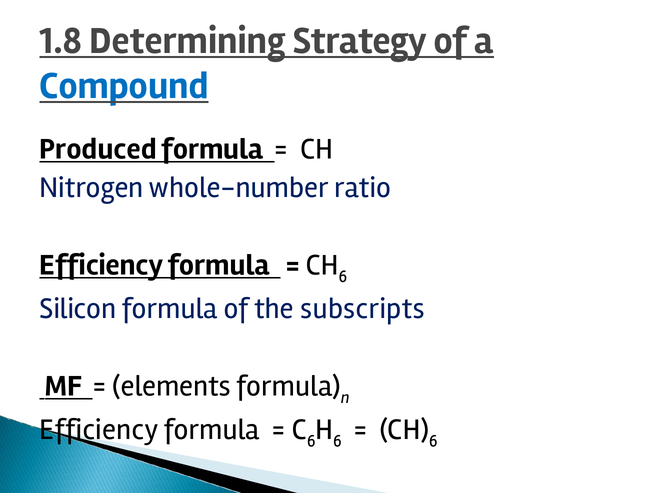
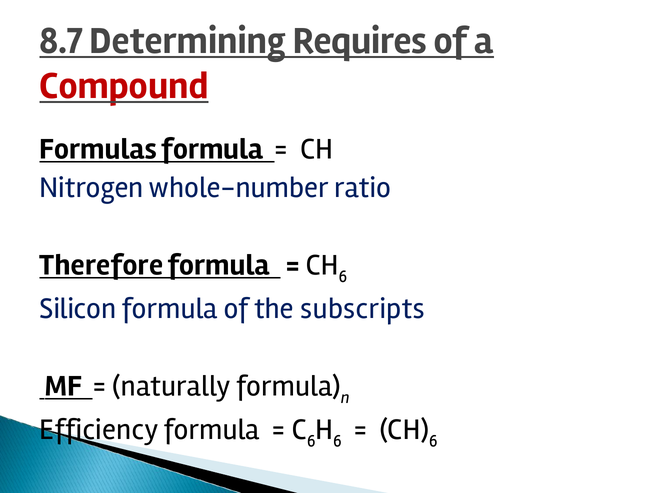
1.8: 1.8 -> 8.7
Strategy: Strategy -> Requires
Compound colour: blue -> red
Produced: Produced -> Formulas
Efficiency at (101, 265): Efficiency -> Therefore
elements: elements -> naturally
